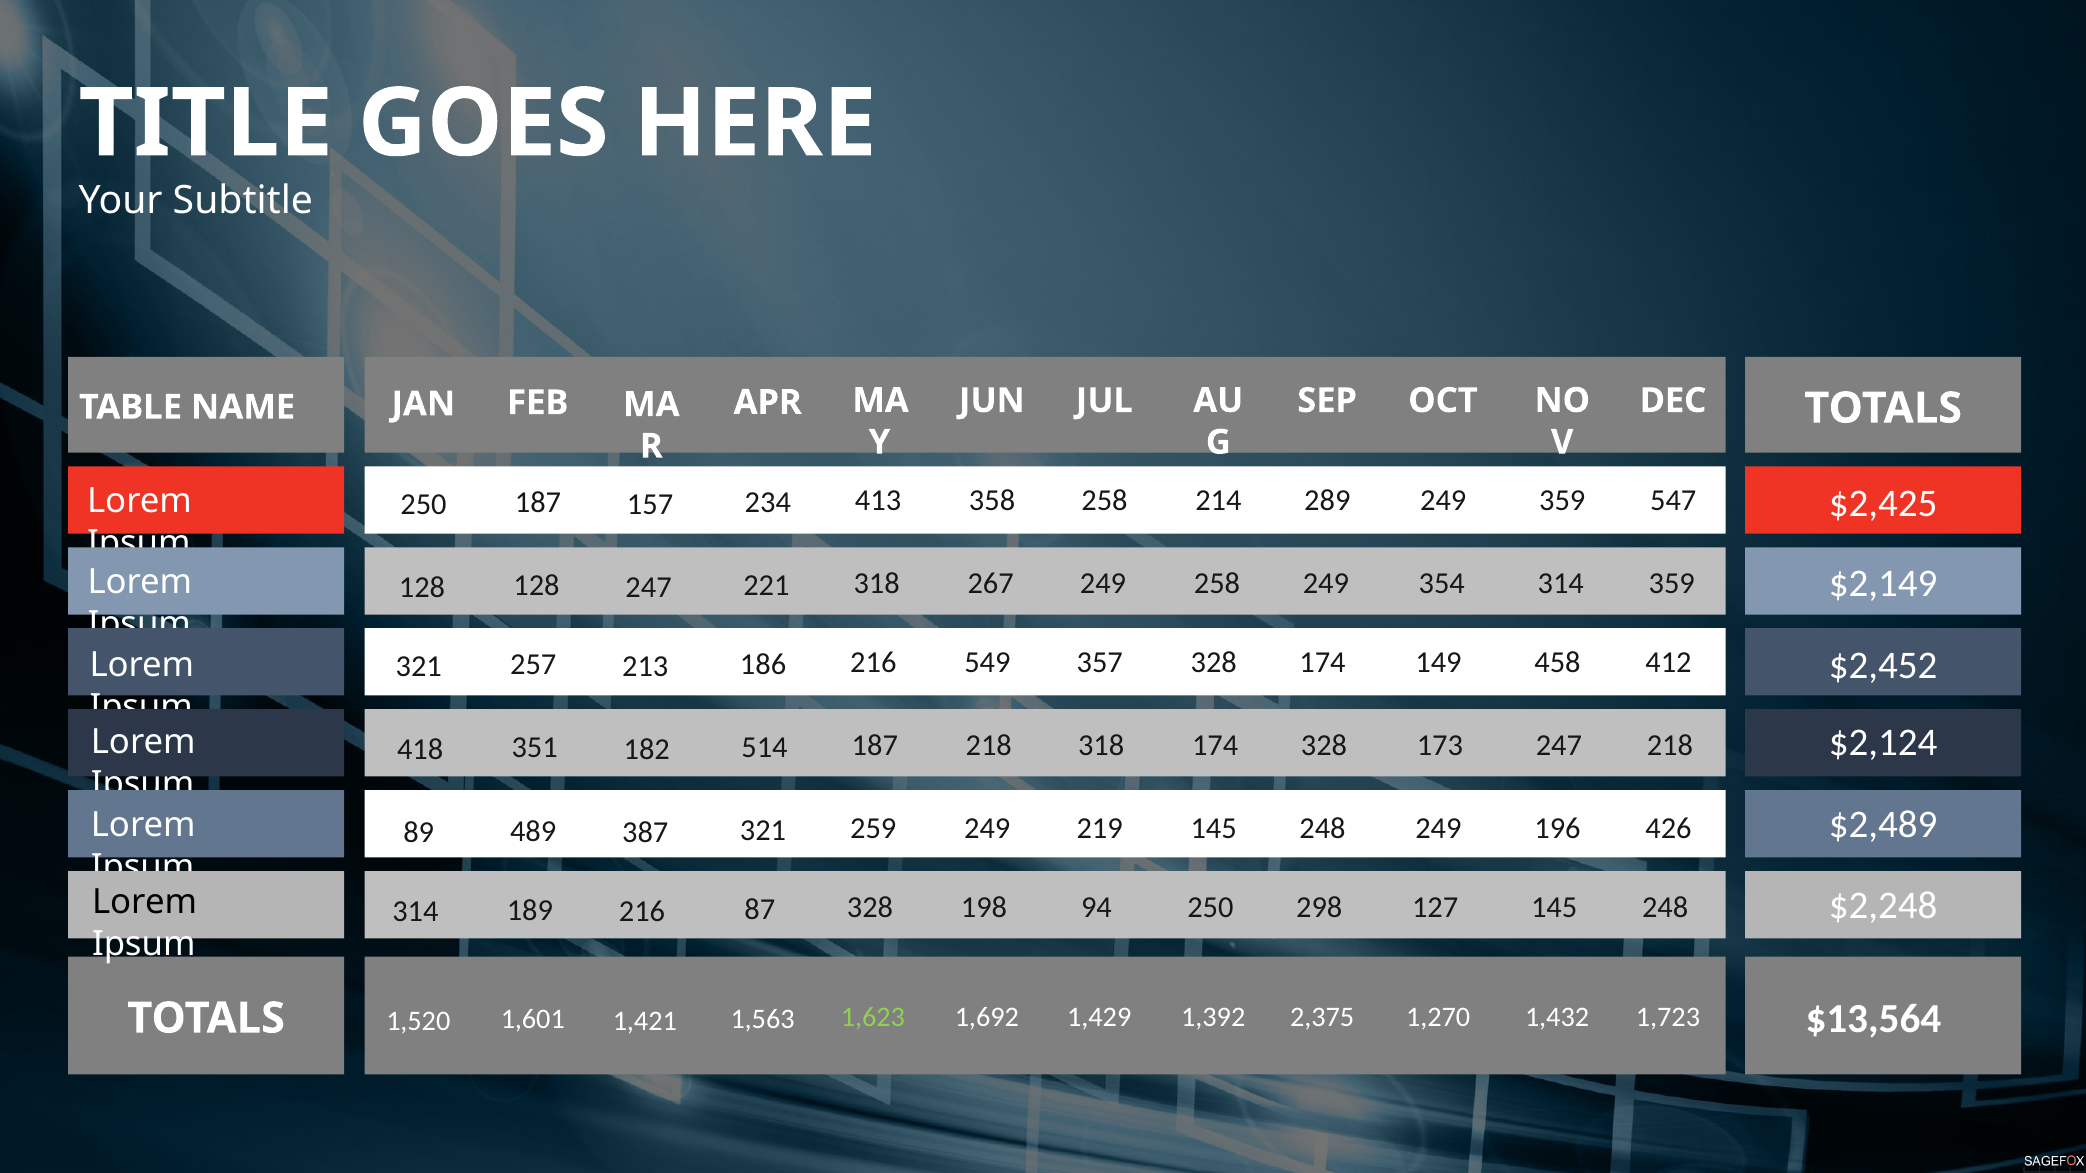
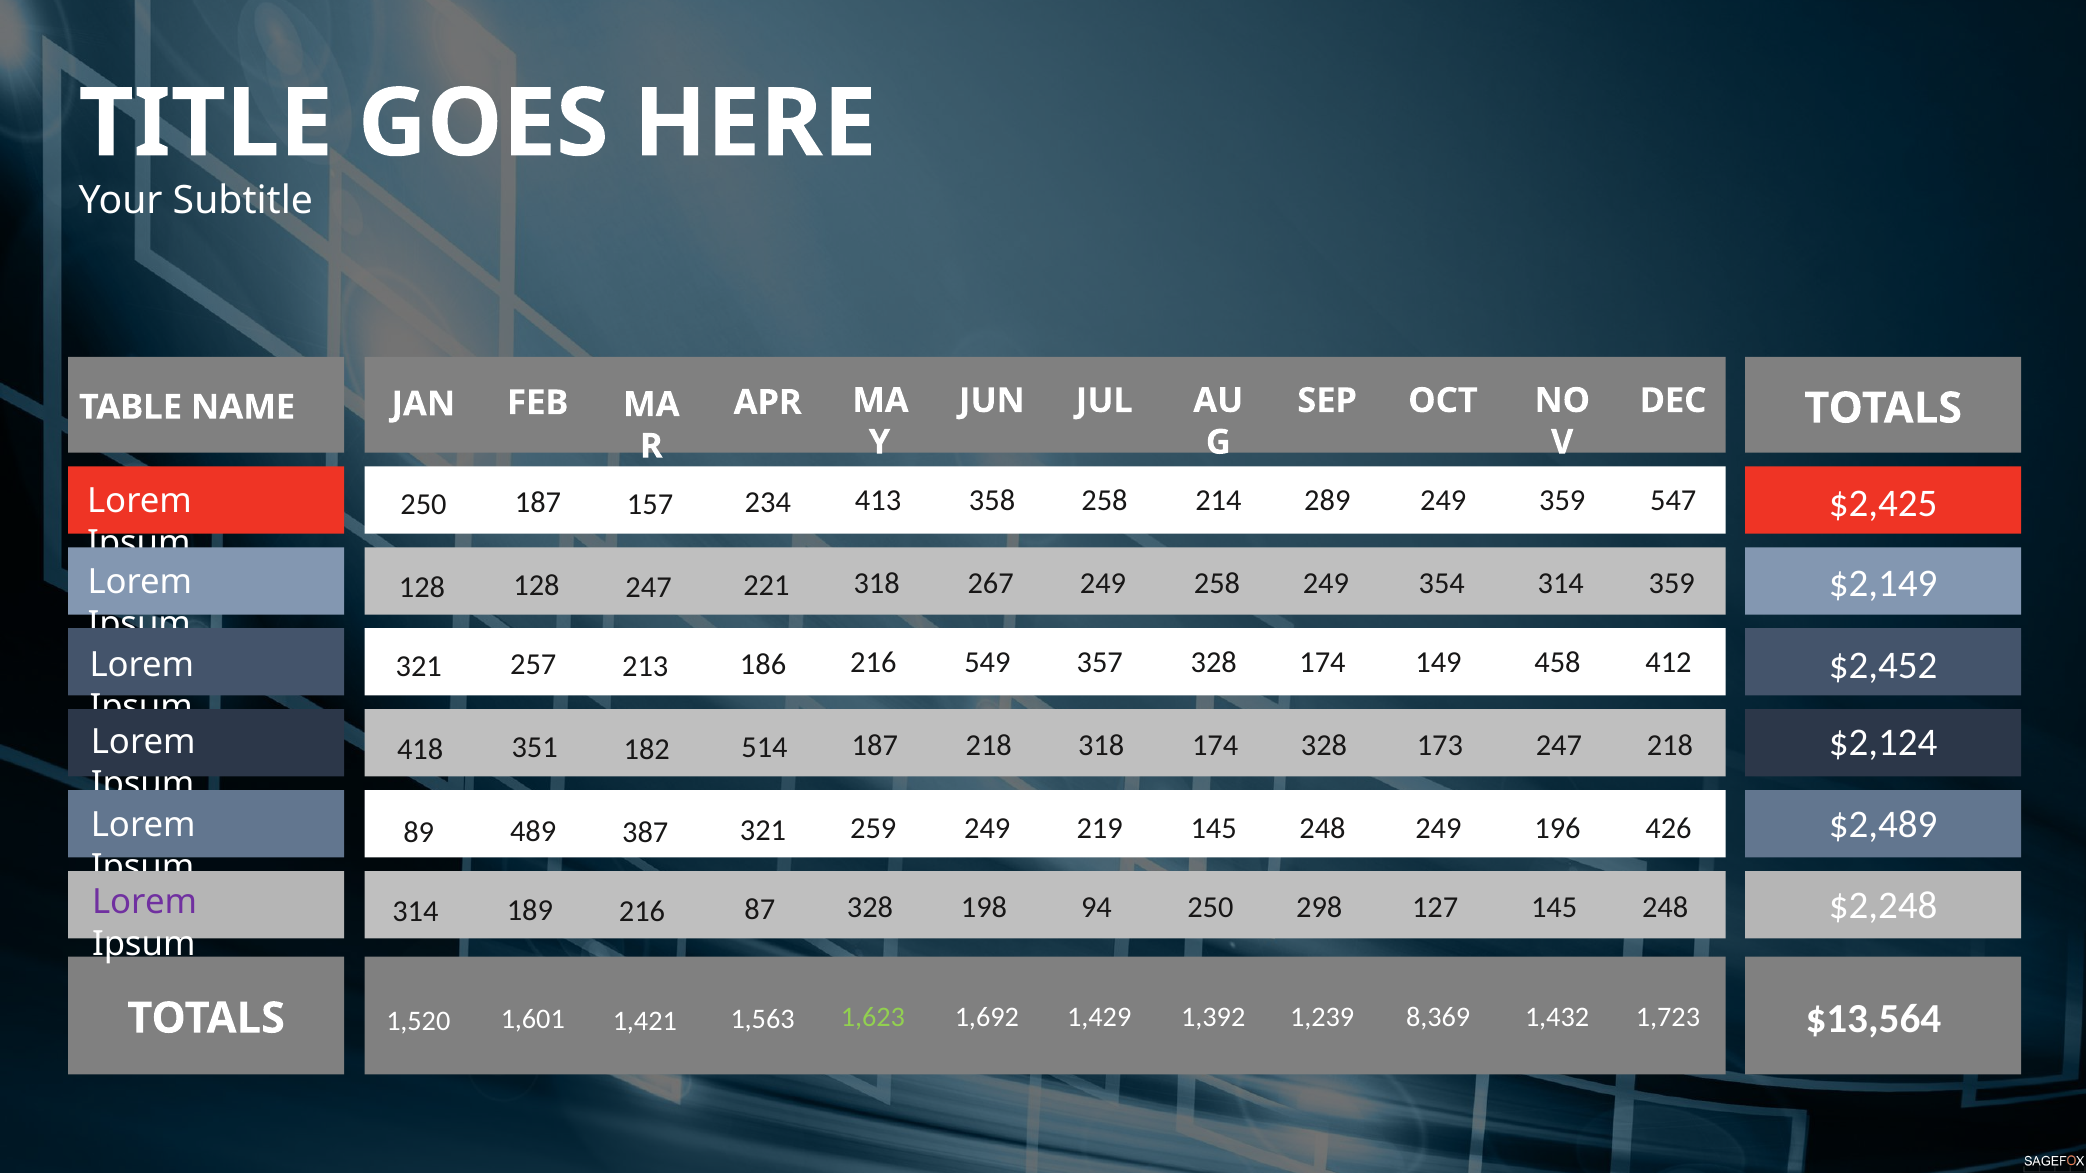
Lorem at (145, 903) colour: black -> purple
2,375: 2,375 -> 1,239
1,270: 1,270 -> 8,369
